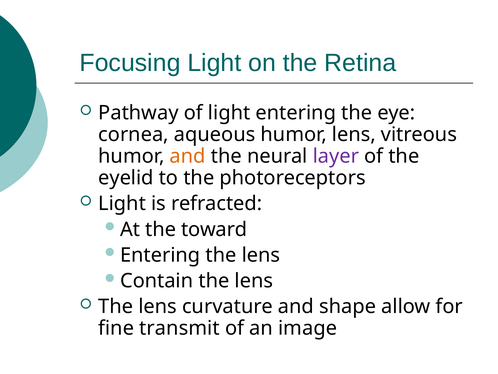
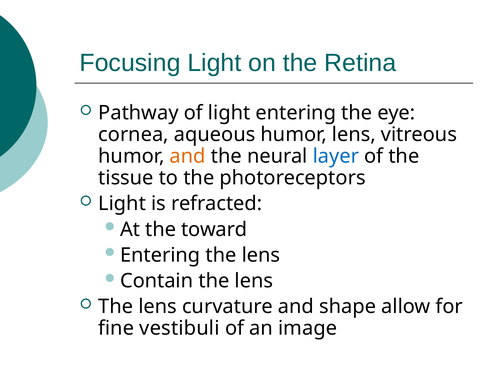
layer colour: purple -> blue
eyelid: eyelid -> tissue
transmit: transmit -> vestibuli
